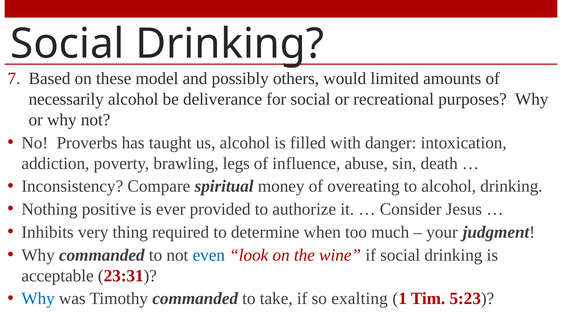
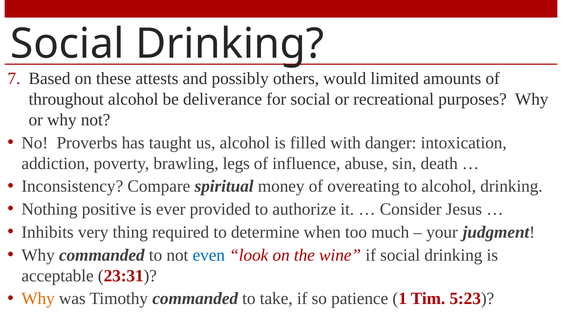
model: model -> attests
necessarily: necessarily -> throughout
Why at (38, 299) colour: blue -> orange
exalting: exalting -> patience
